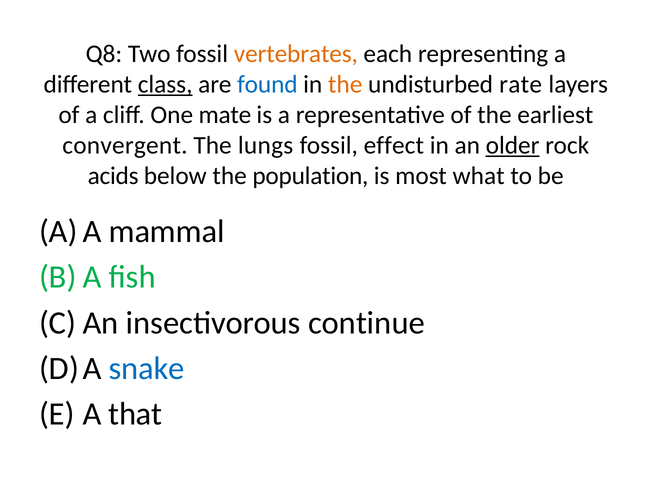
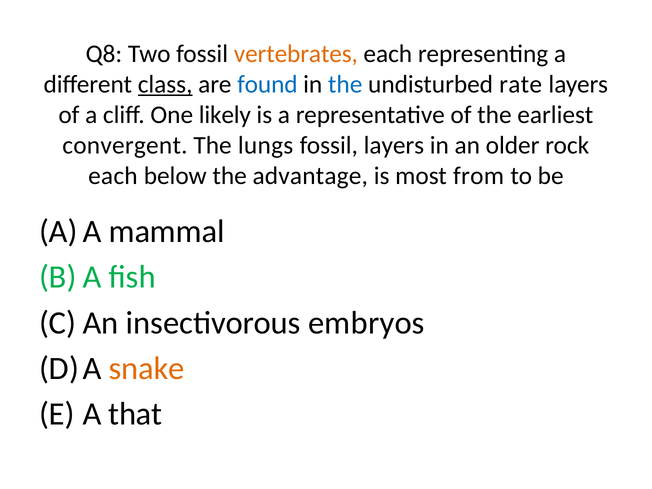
the at (345, 84) colour: orange -> blue
mate: mate -> likely
fossil effect: effect -> layers
older underline: present -> none
acids at (113, 176): acids -> each
population: population -> advantage
what: what -> from
continue: continue -> embryos
snake colour: blue -> orange
